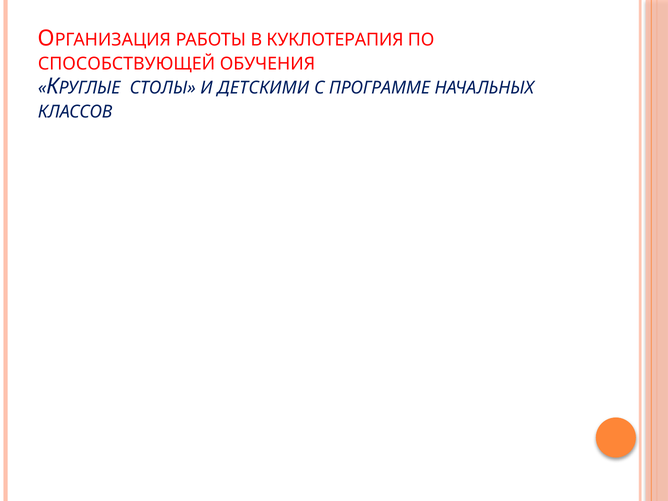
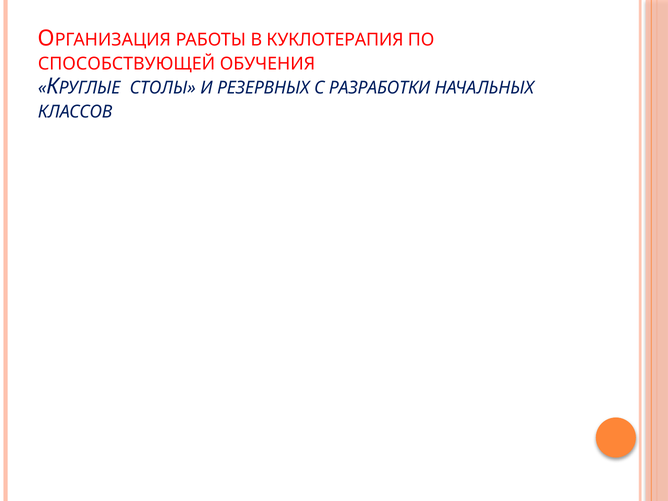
ДЕТСКИМИ: ДЕТСКИМИ -> РЕЗЕРВНЫХ
ПРОГРАММЕ: ПРОГРАММЕ -> РАЗРАБОТКИ
